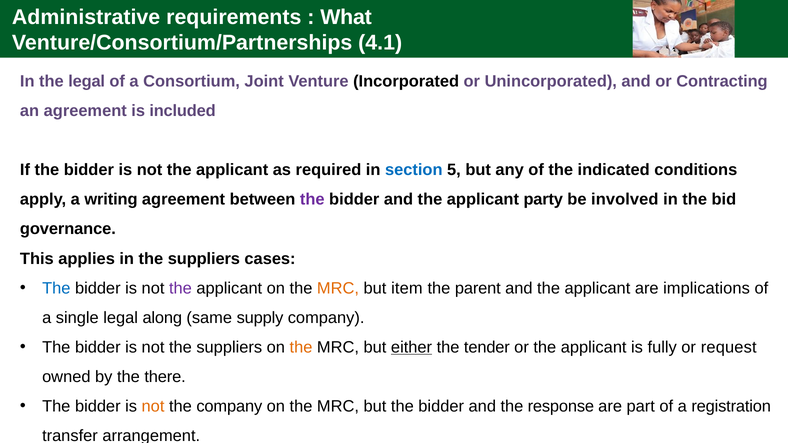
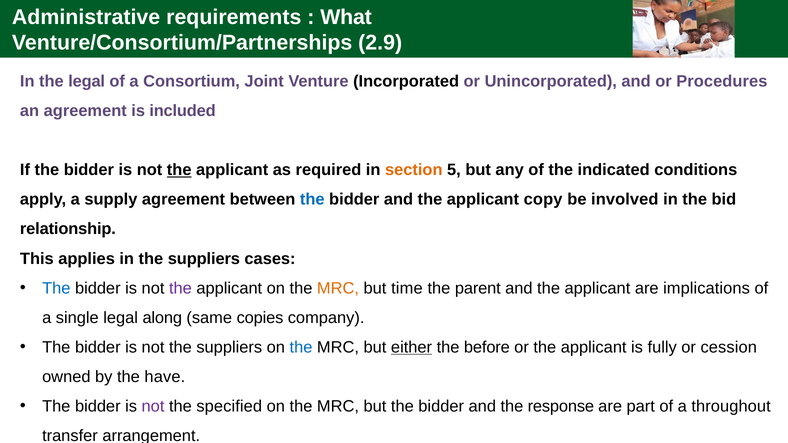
4.1: 4.1 -> 2.9
Contracting: Contracting -> Procedures
the at (179, 170) underline: none -> present
section colour: blue -> orange
writing: writing -> supply
the at (312, 200) colour: purple -> blue
party: party -> copy
governance: governance -> relationship
item: item -> time
supply: supply -> copies
the at (301, 347) colour: orange -> blue
tender: tender -> before
request: request -> cession
there: there -> have
not at (153, 406) colour: orange -> purple
the company: company -> specified
registration: registration -> throughout
